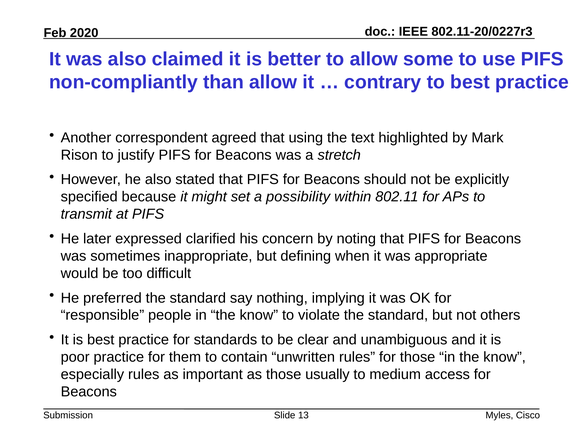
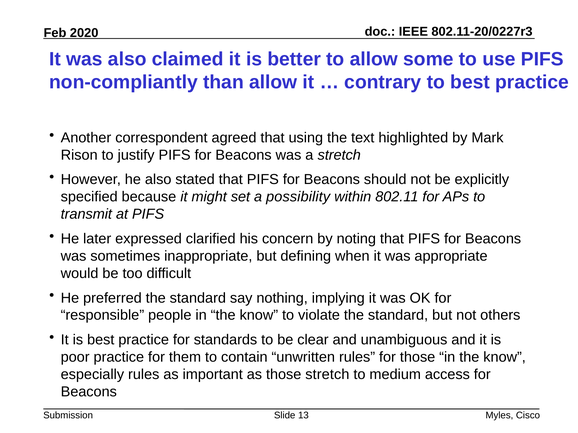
those usually: usually -> stretch
